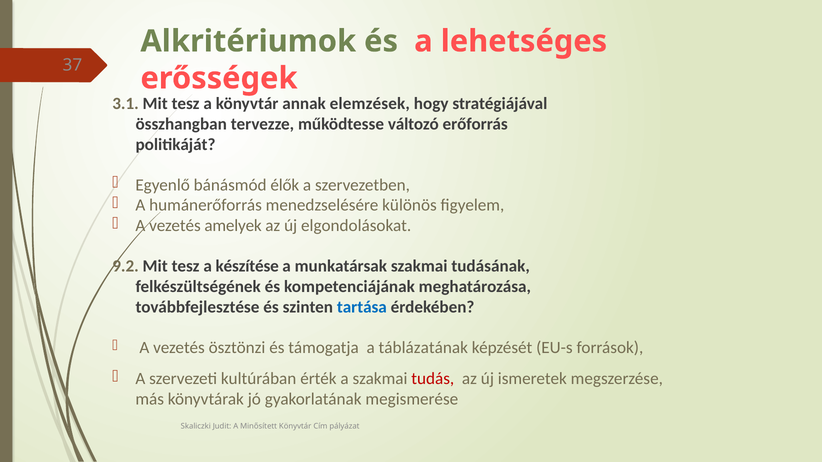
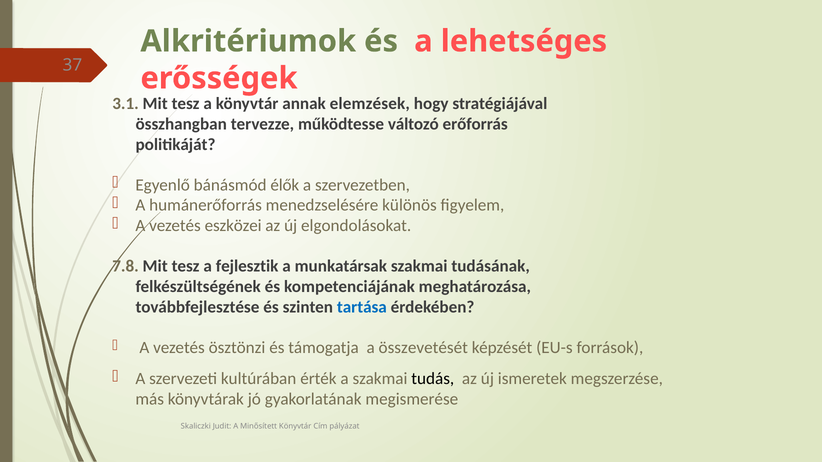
amelyek: amelyek -> eszközei
9.2: 9.2 -> 7.8
készítése: készítése -> fejlesztik
táblázatának: táblázatának -> összevetését
tudás colour: red -> black
